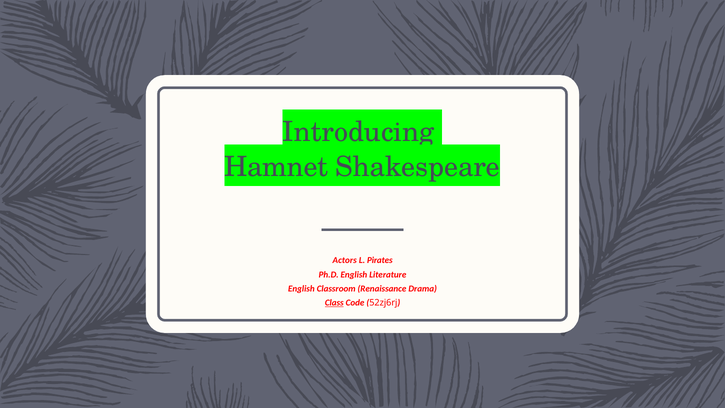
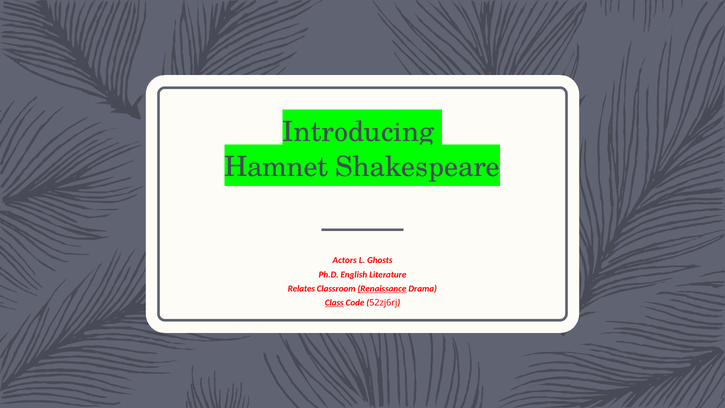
Pirates: Pirates -> Ghosts
English at (301, 289): English -> Relates
Renaissance underline: none -> present
